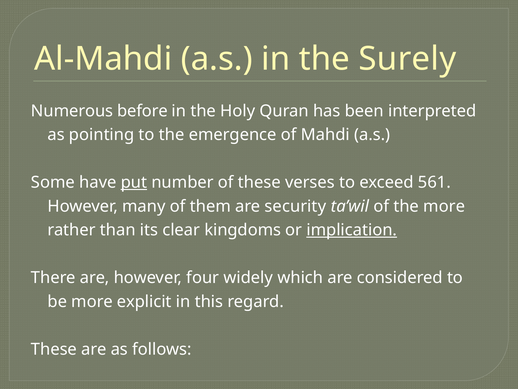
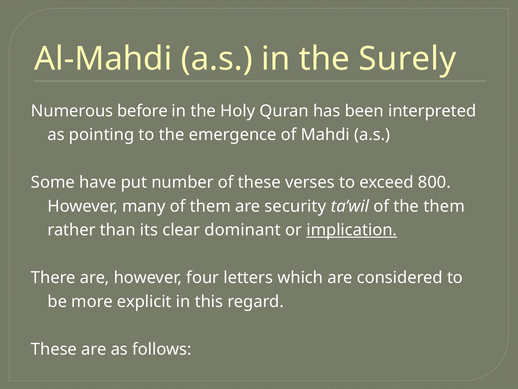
put underline: present -> none
561: 561 -> 800
the more: more -> them
kingdoms: kingdoms -> dominant
widely: widely -> letters
